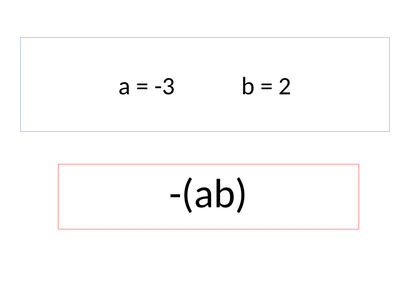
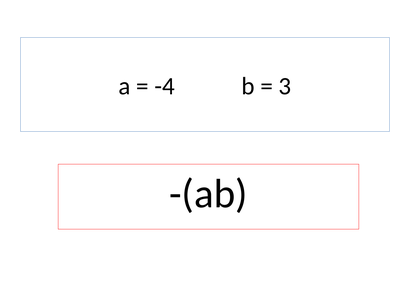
-3: -3 -> -4
2: 2 -> 3
